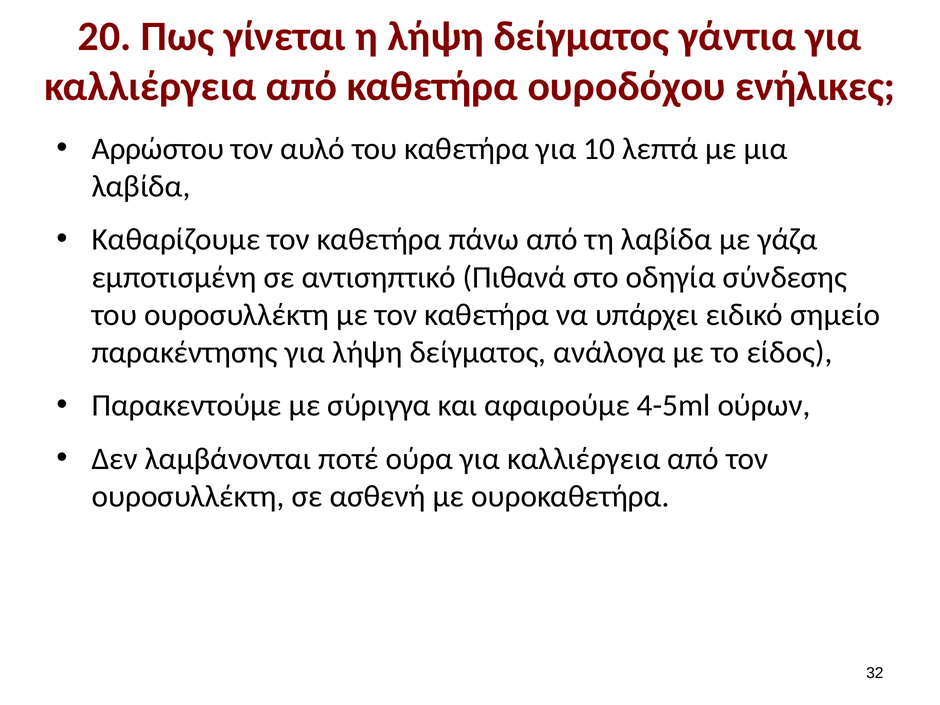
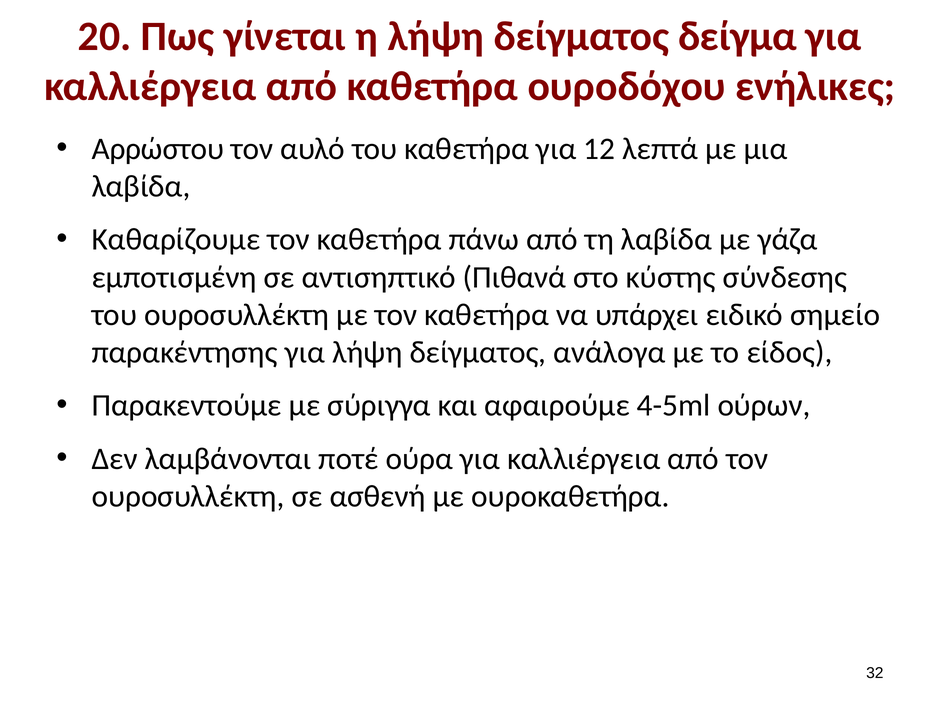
γάντια: γάντια -> δείγμα
10: 10 -> 12
οδηγία: οδηγία -> κύστης
